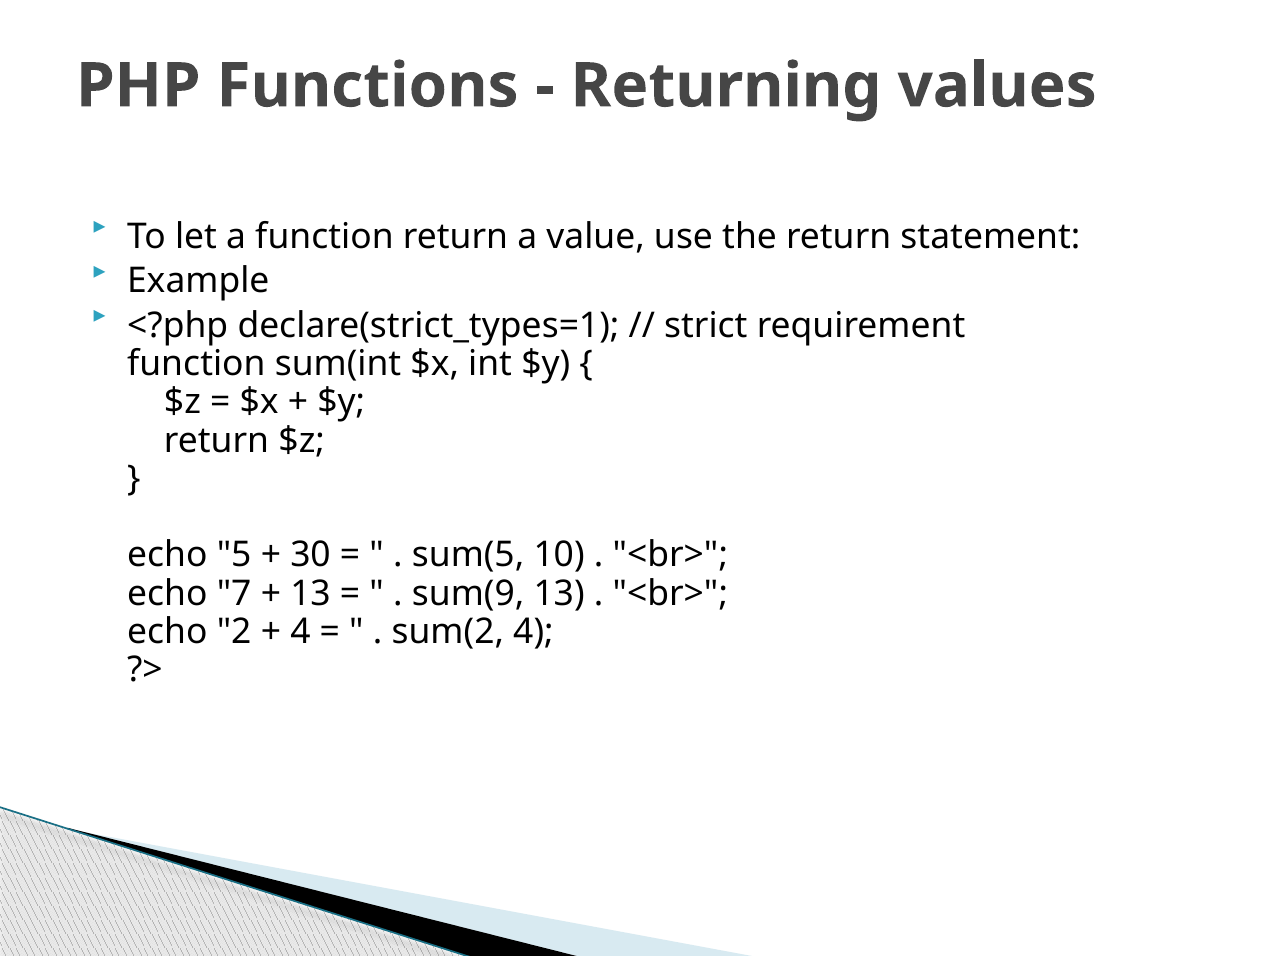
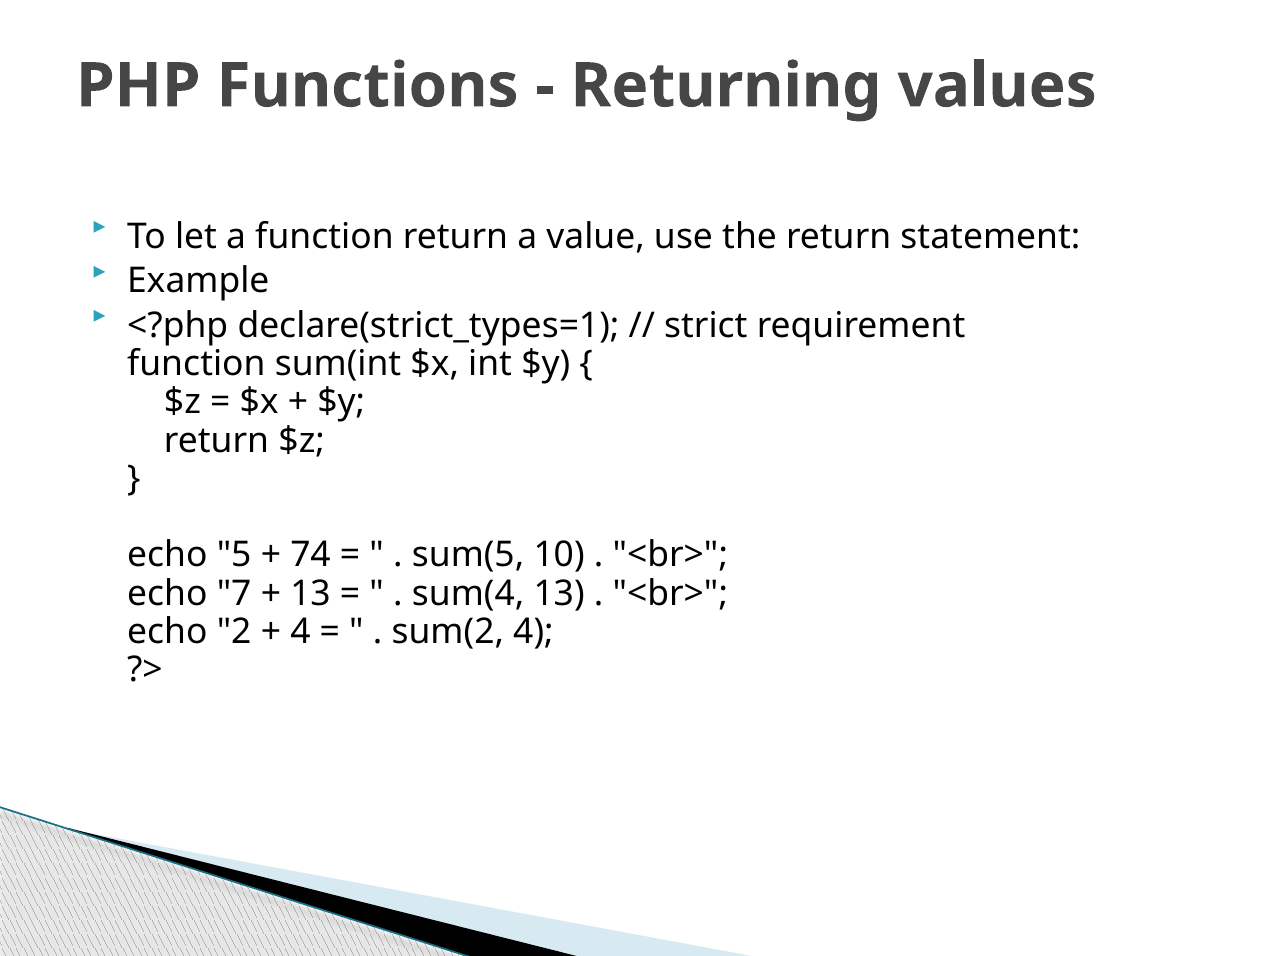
30: 30 -> 74
sum(9: sum(9 -> sum(4
